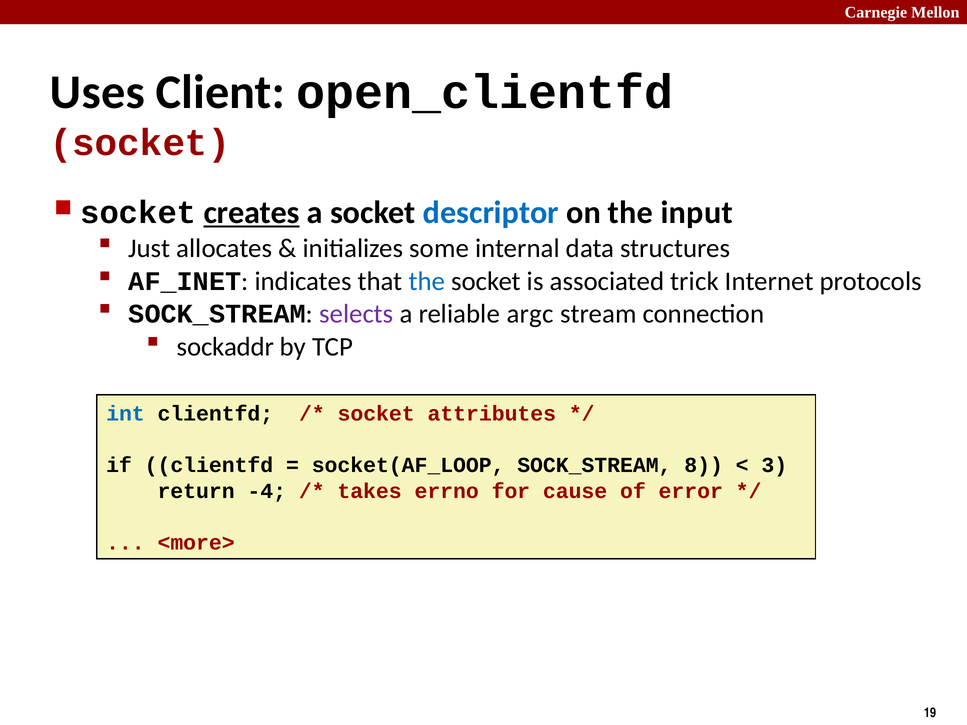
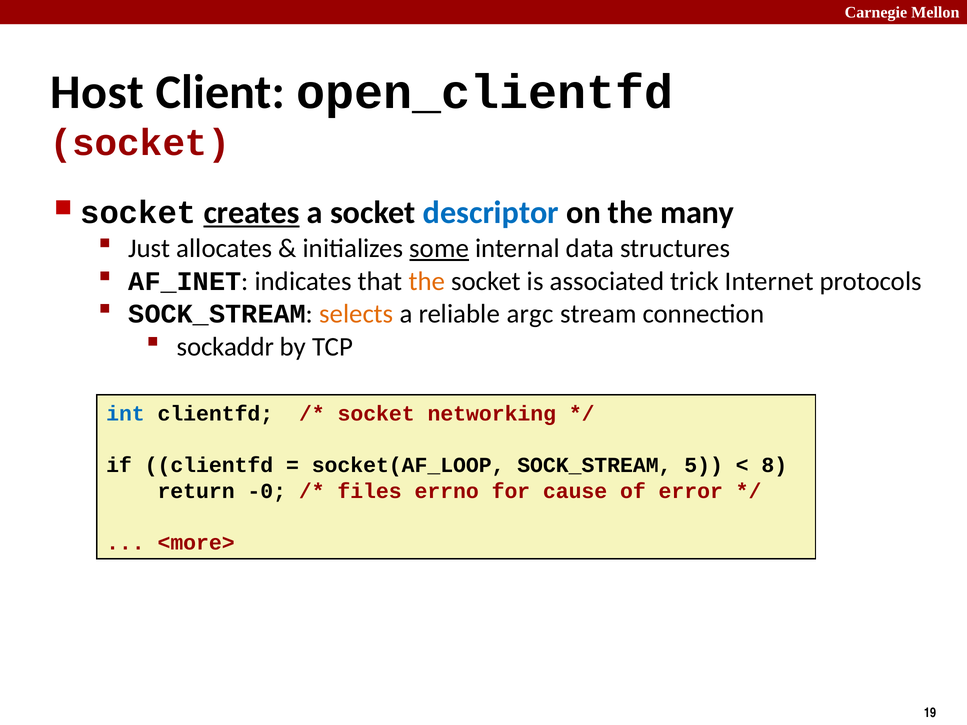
Uses: Uses -> Host
input: input -> many
some underline: none -> present
the at (427, 281) colour: blue -> orange
selects colour: purple -> orange
attributes: attributes -> networking
8: 8 -> 5
3: 3 -> 8
-4: -4 -> -0
takes: takes -> files
